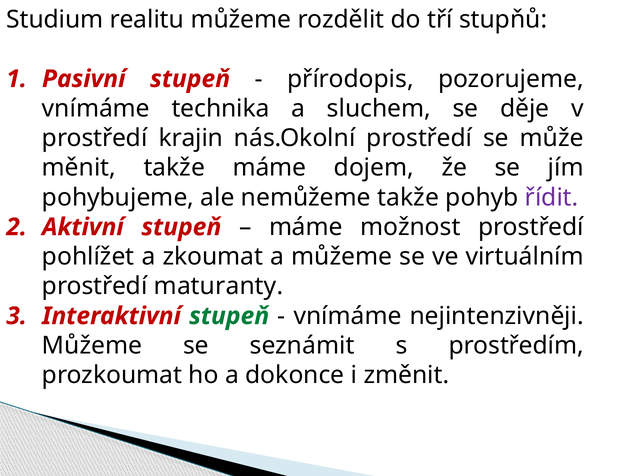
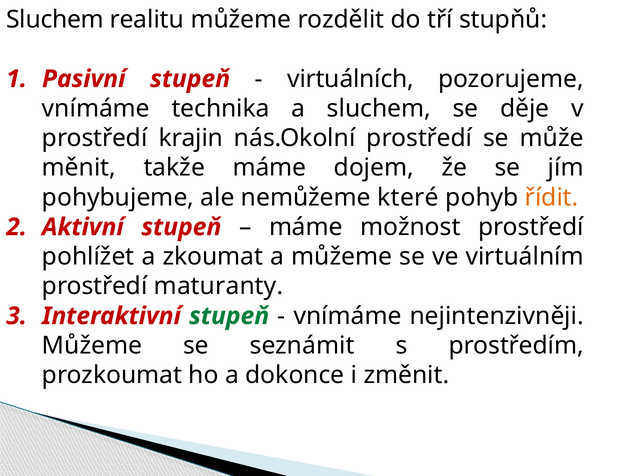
Studium at (55, 20): Studium -> Sluchem
přírodopis: přírodopis -> virtuálních
nemůžeme takže: takže -> které
řídit colour: purple -> orange
